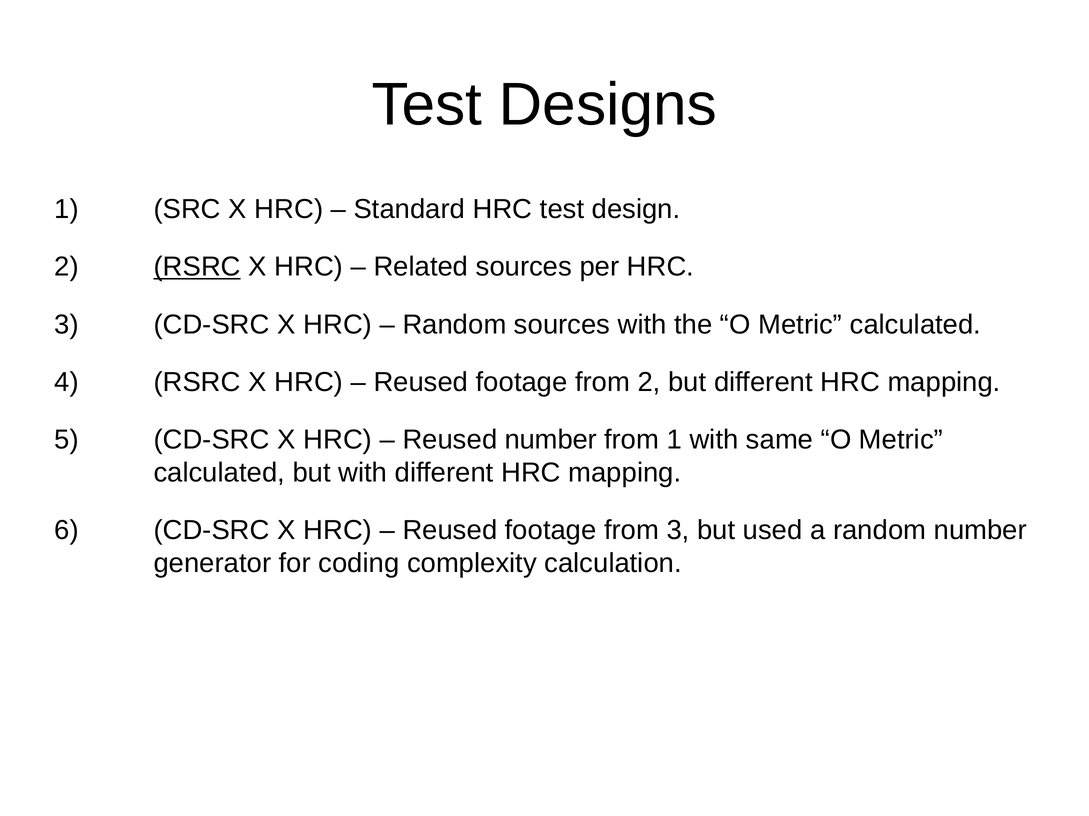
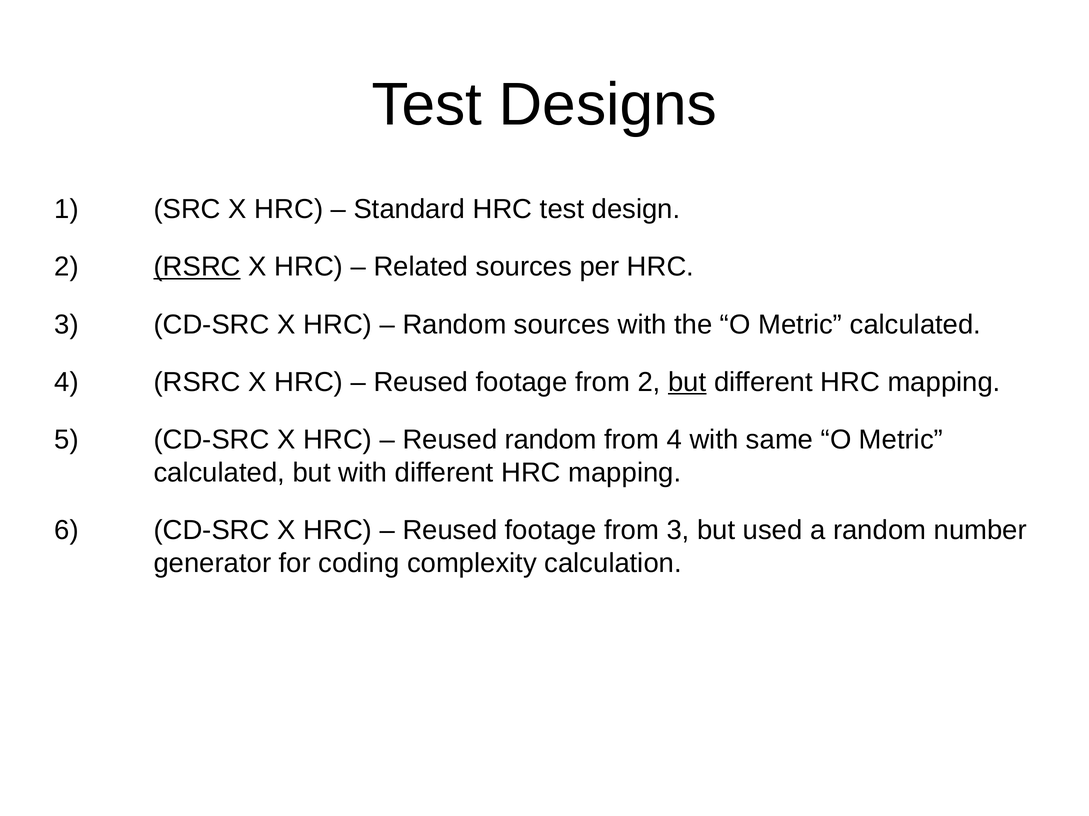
but at (687, 382) underline: none -> present
Reused number: number -> random
from 1: 1 -> 4
